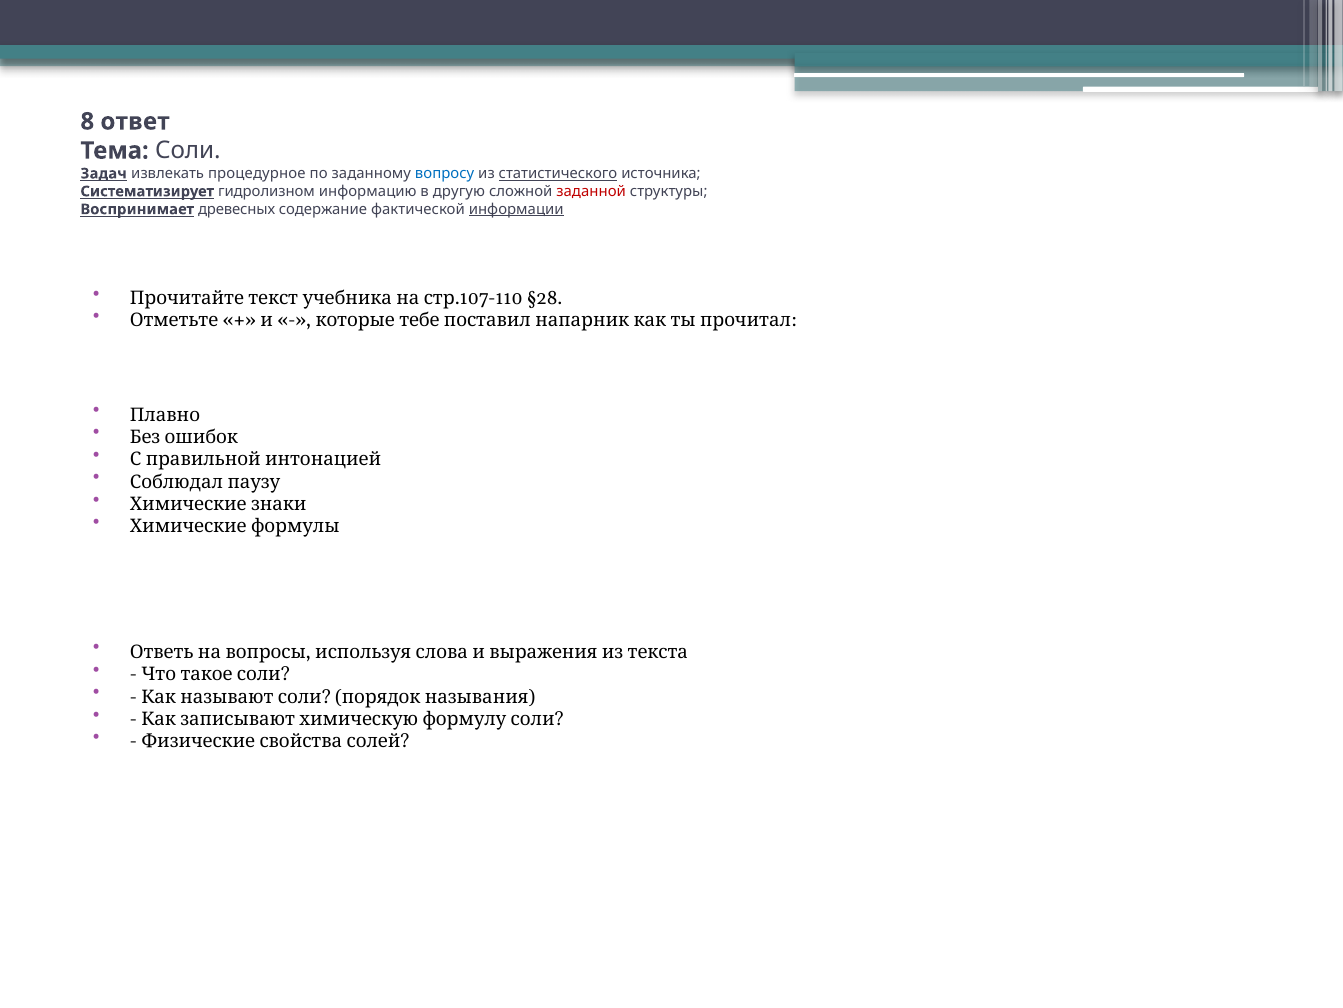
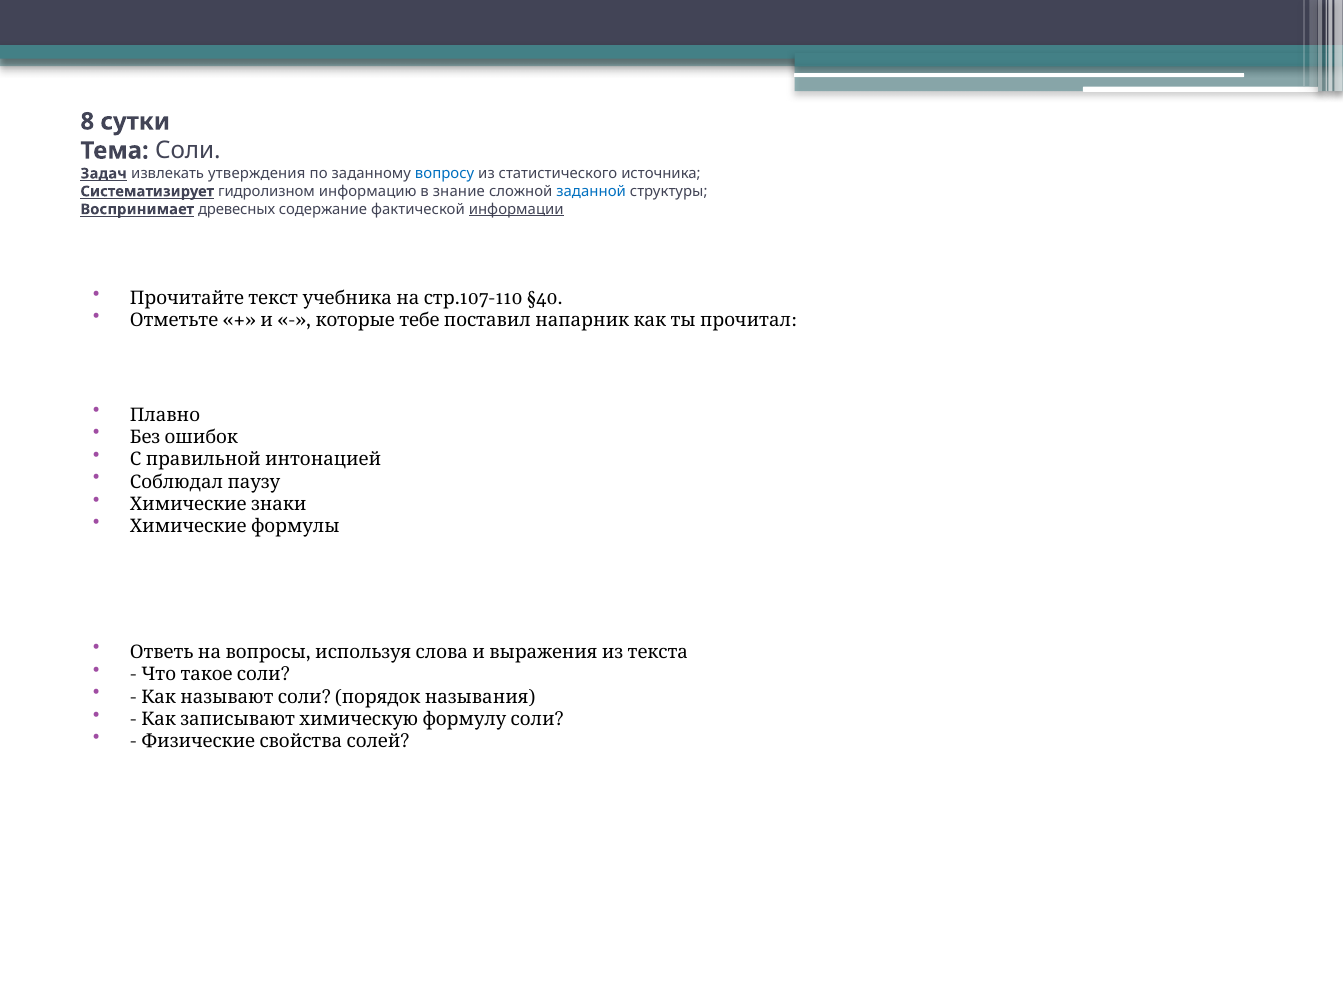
ответ: ответ -> сутки
процедурное: процедурное -> утверждения
статистического underline: present -> none
другую: другую -> знание
заданной colour: red -> blue
§28: §28 -> §40
